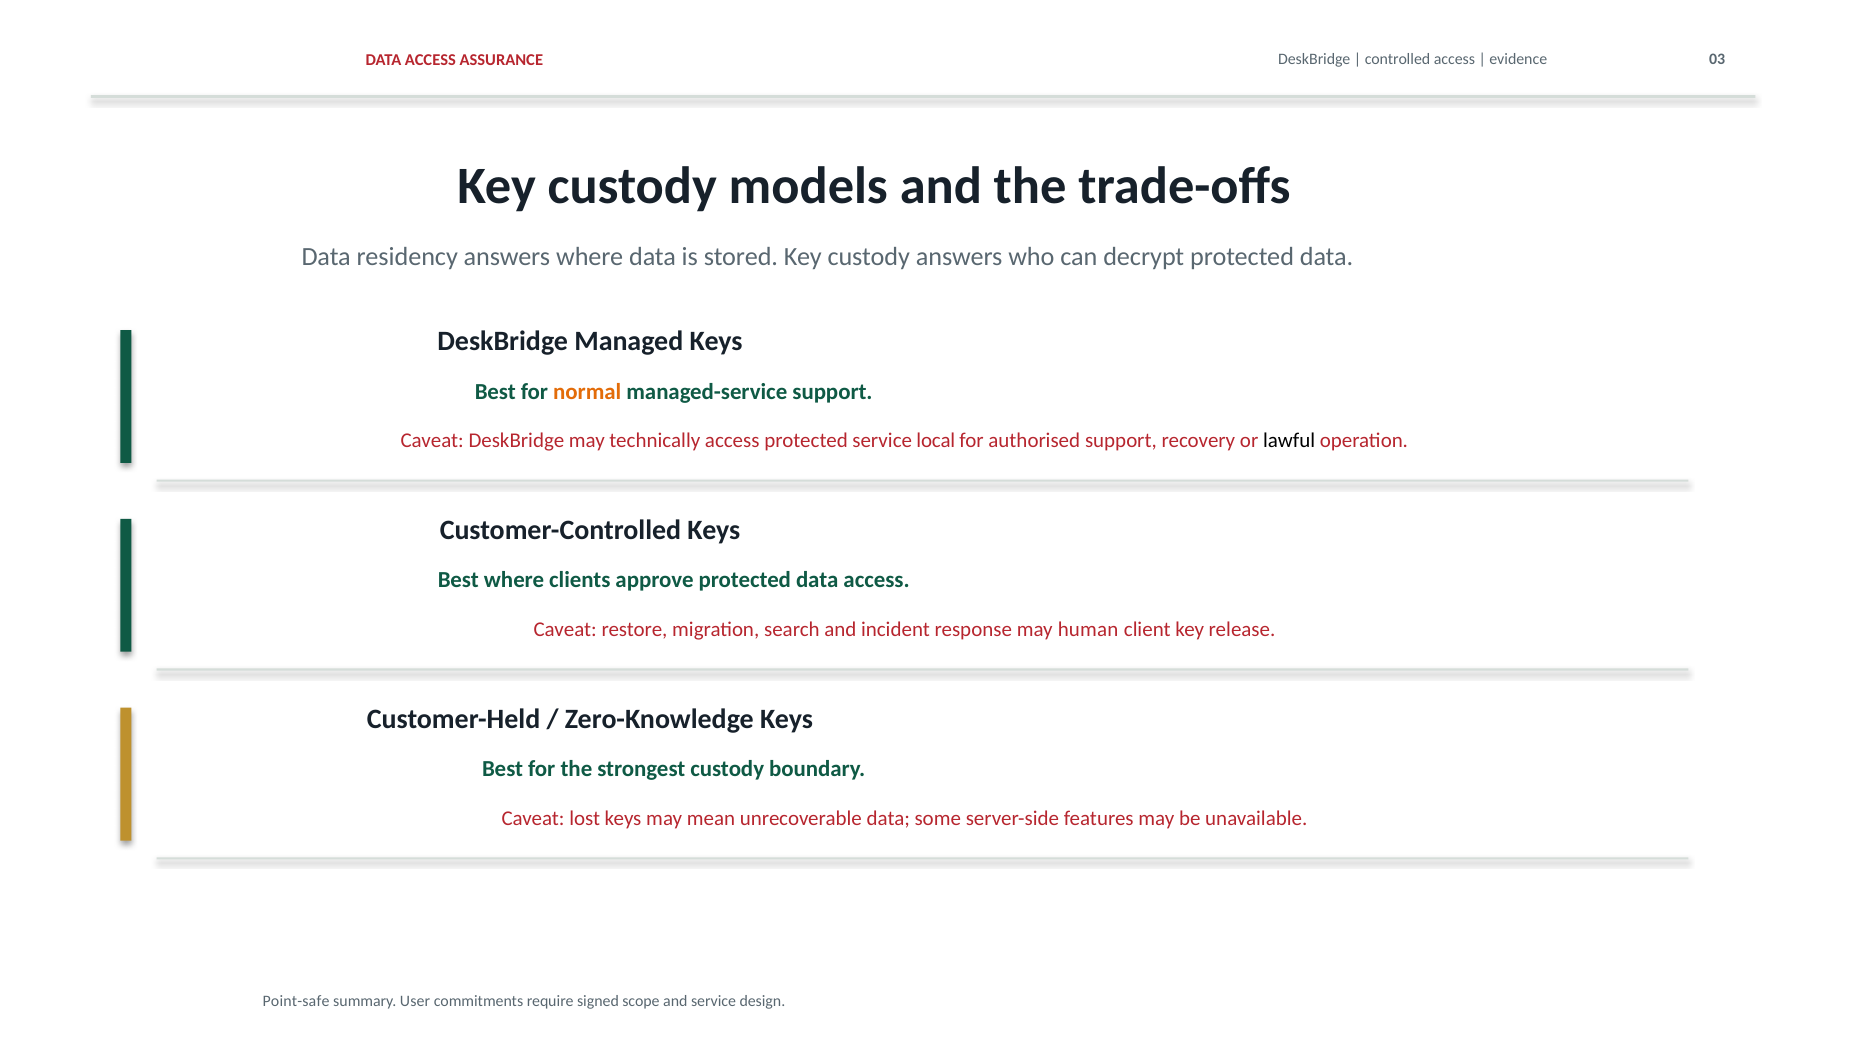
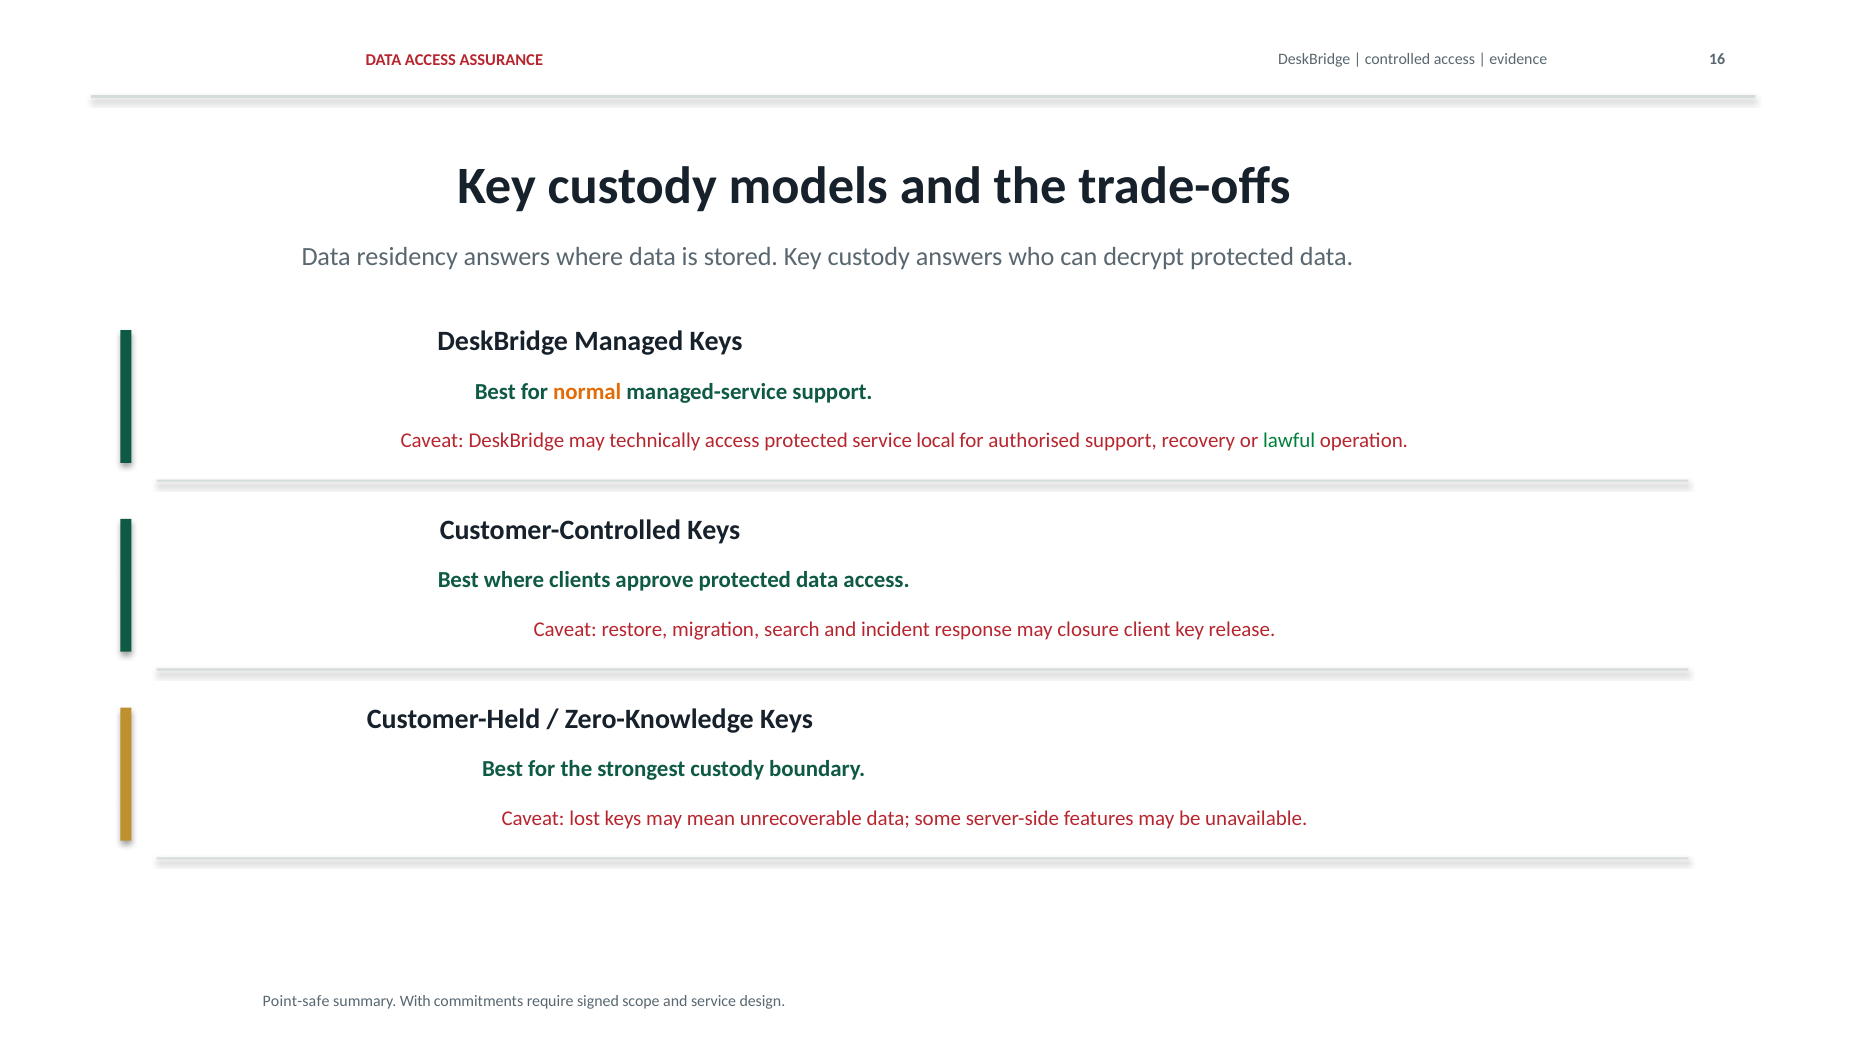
03: 03 -> 16
lawful colour: black -> green
human: human -> closure
User: User -> With
